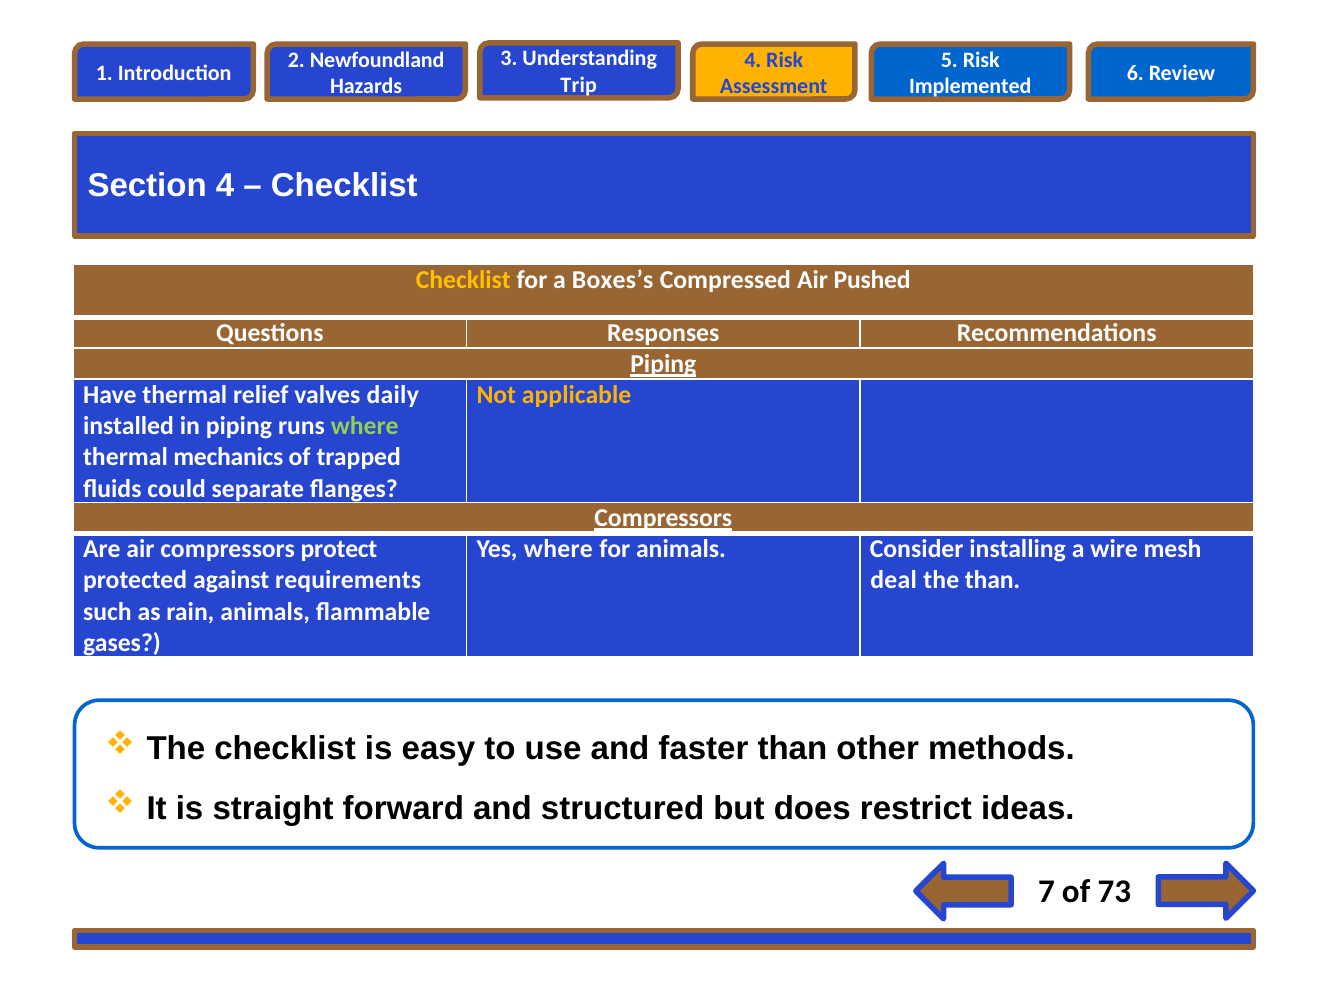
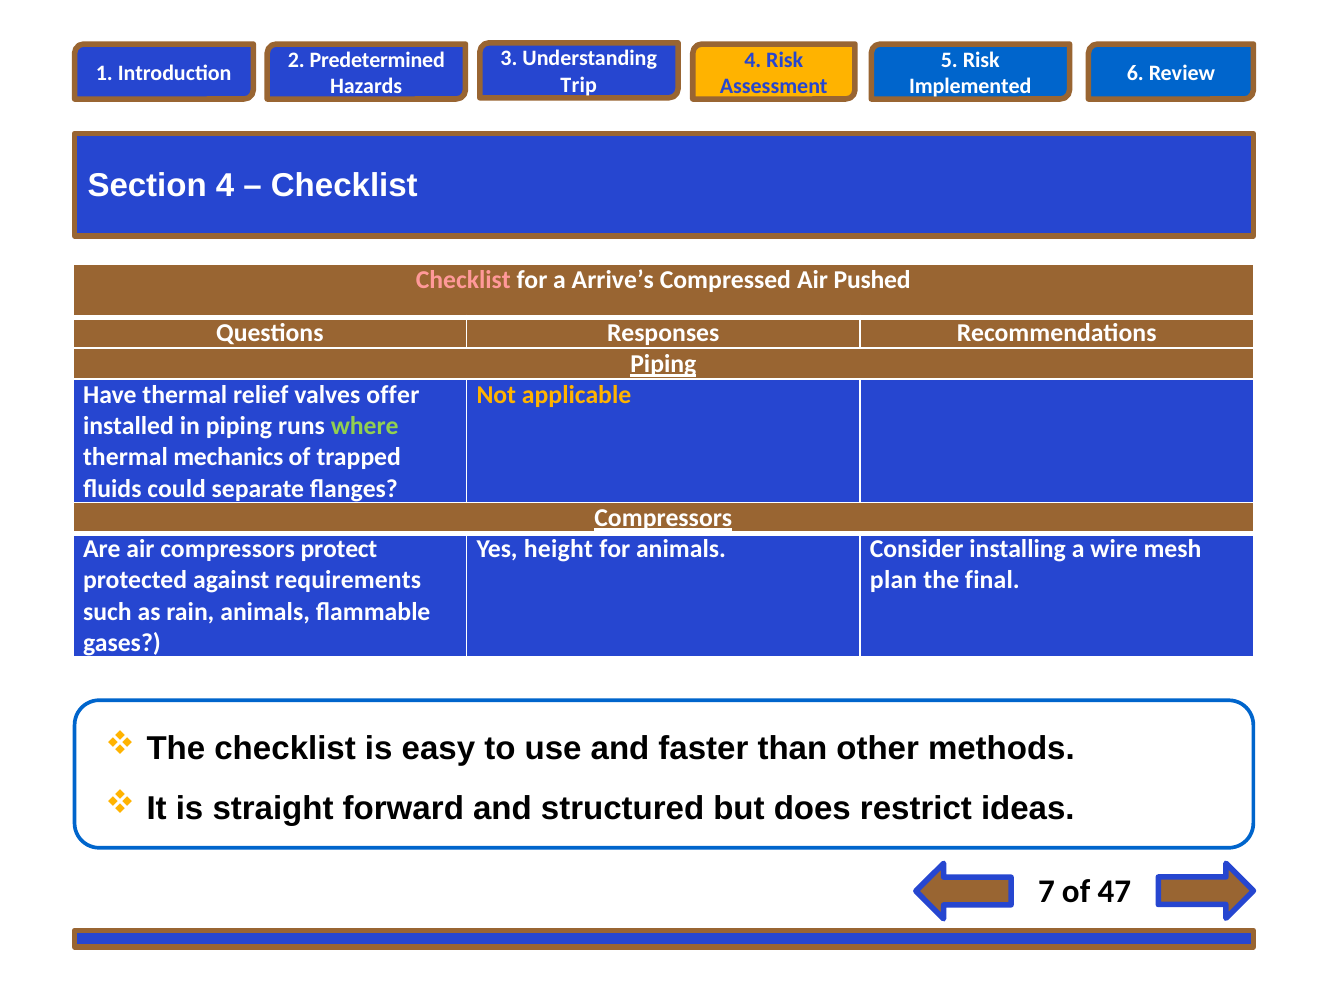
Newfoundland: Newfoundland -> Predetermined
Checklist at (463, 280) colour: yellow -> pink
Boxes’s: Boxes’s -> Arrive’s
daily: daily -> offer
Yes where: where -> height
deal: deal -> plan
the than: than -> final
73: 73 -> 47
